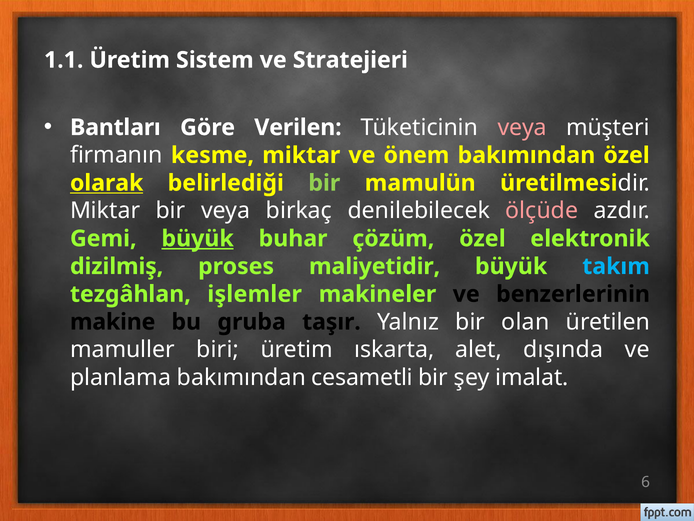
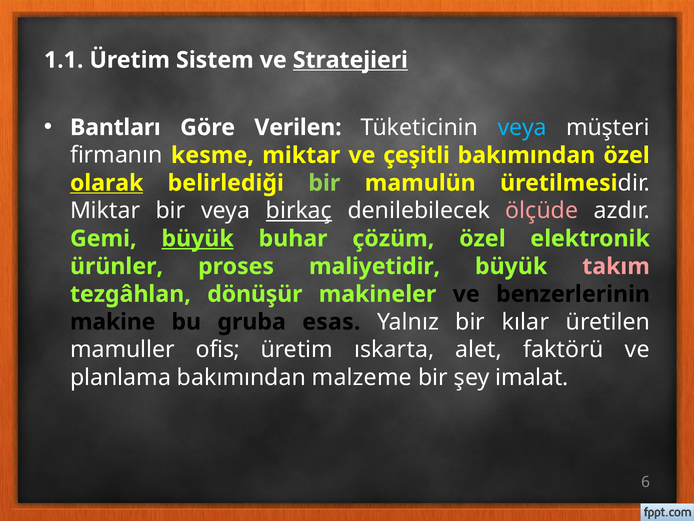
Stratejieri underline: none -> present
veya at (522, 127) colour: pink -> light blue
önem: önem -> çeşitli
birkaç underline: none -> present
dizilmiş: dizilmiş -> ürünler
takım colour: light blue -> pink
işlemler: işlemler -> dönüşür
taşır: taşır -> esas
olan: olan -> kılar
biri: biri -> ofis
dışında: dışında -> faktörü
cesametli: cesametli -> malzeme
